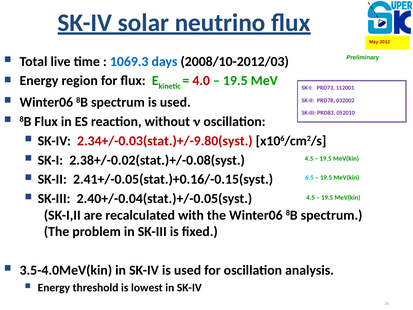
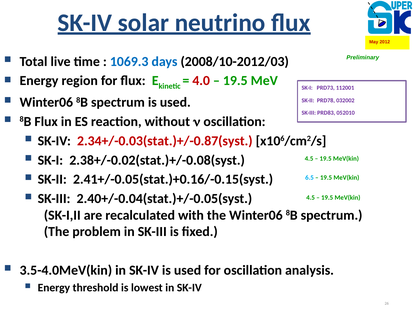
2.34+/-0.03(stat.)+/-9.80(syst: 2.34+/-0.03(stat.)+/-9.80(syst -> 2.34+/-0.03(stat.)+/-0.87(syst
